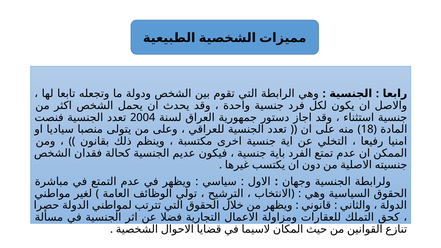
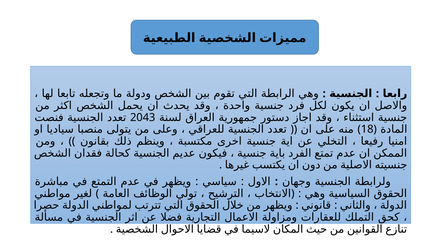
2004: 2004 -> 2043
